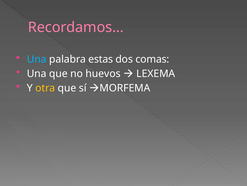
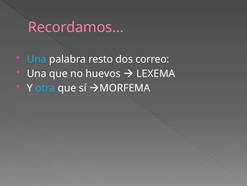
estas: estas -> resto
comas: comas -> correo
otra colour: yellow -> light blue
